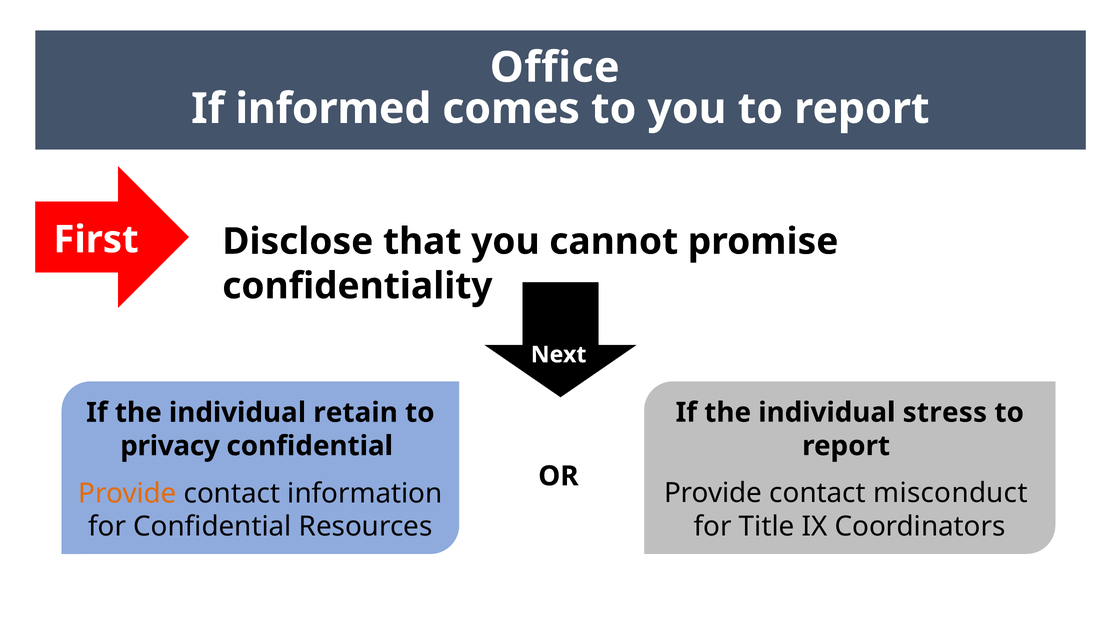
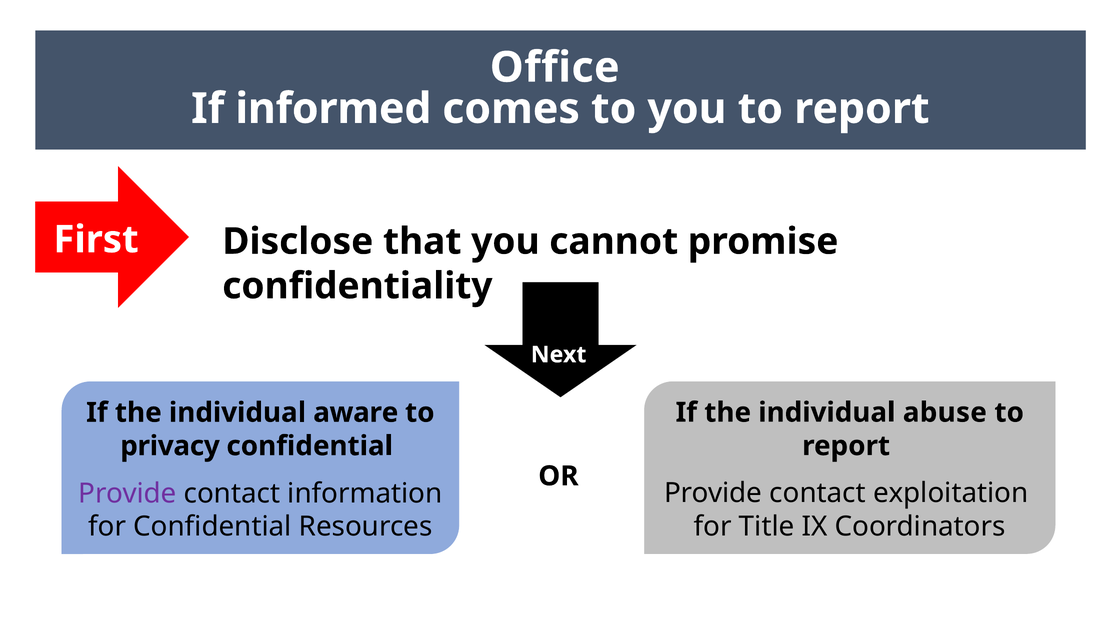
retain: retain -> aware
stress: stress -> abuse
Provide at (127, 493) colour: orange -> purple
misconduct: misconduct -> exploitation
